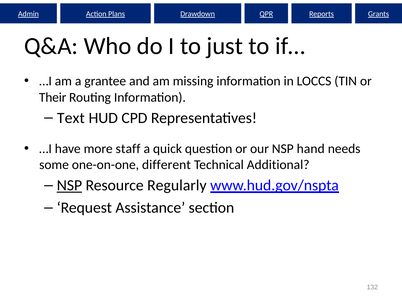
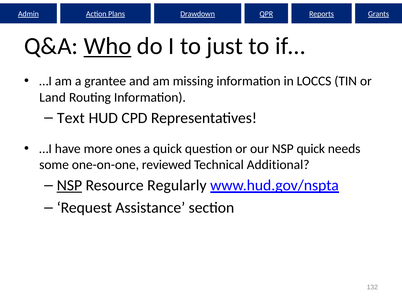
Who underline: none -> present
Their: Their -> Land
staff: staff -> ones
NSP hand: hand -> quick
different: different -> reviewed
